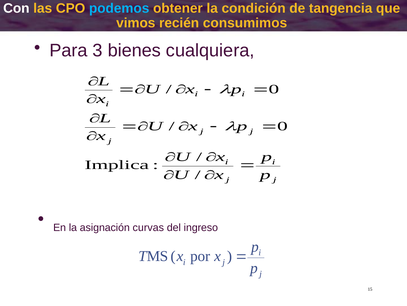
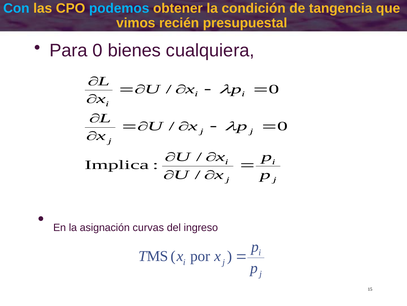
Con colour: white -> light blue
consumimos: consumimos -> presupuestal
Para 3: 3 -> 0
